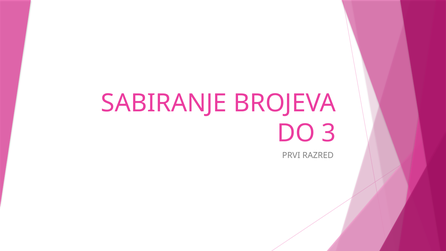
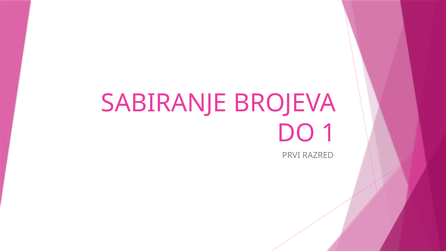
3: 3 -> 1
